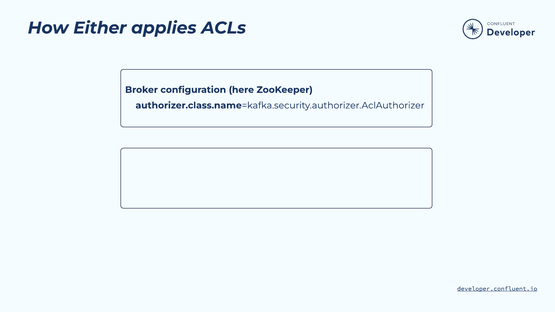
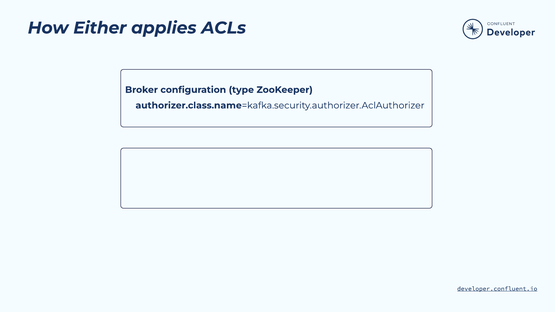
here: here -> type
